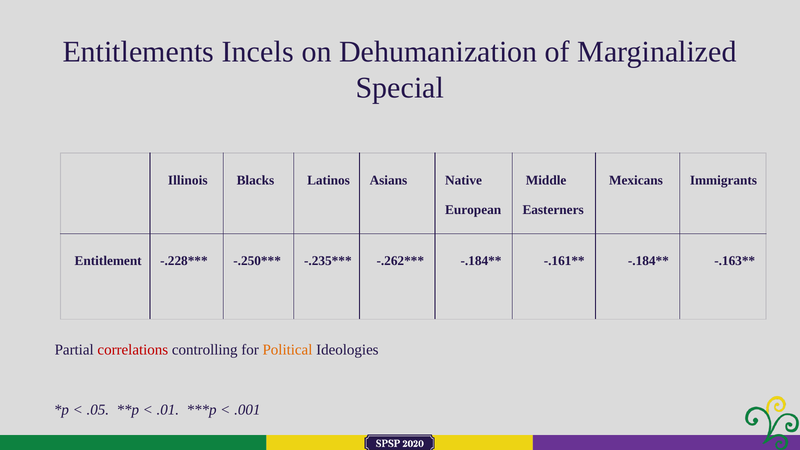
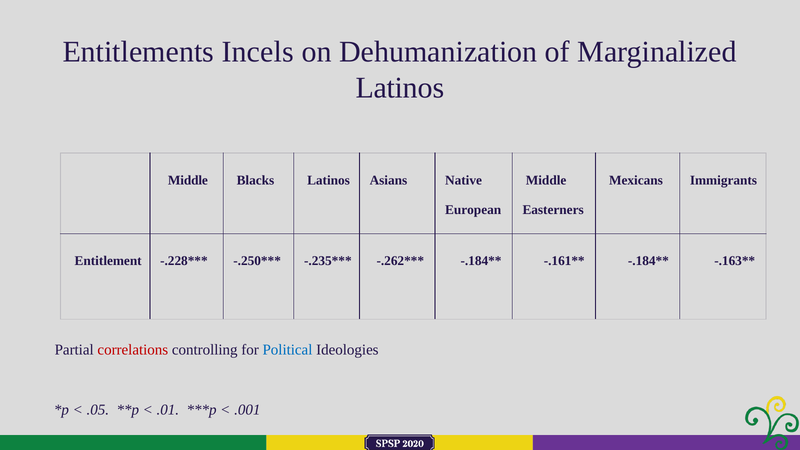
Special at (400, 88): Special -> Latinos
Illinois at (188, 180): Illinois -> Middle
Political colour: orange -> blue
